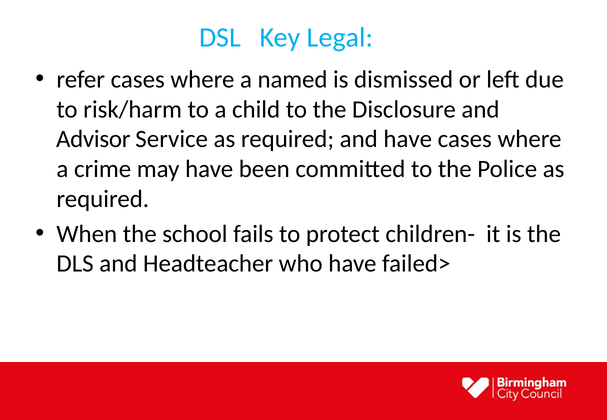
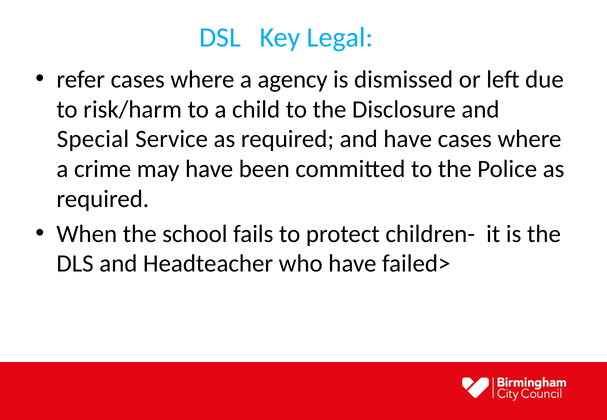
named: named -> agency
Advisor: Advisor -> Special
